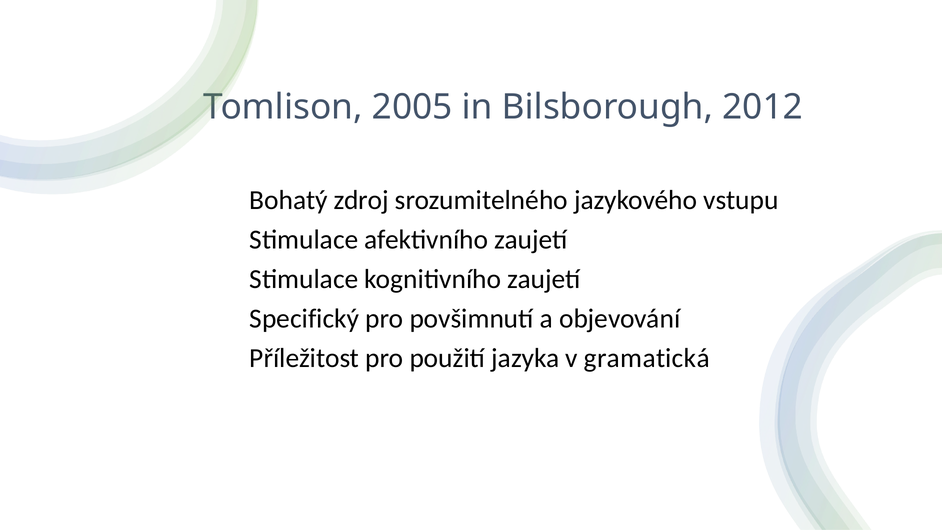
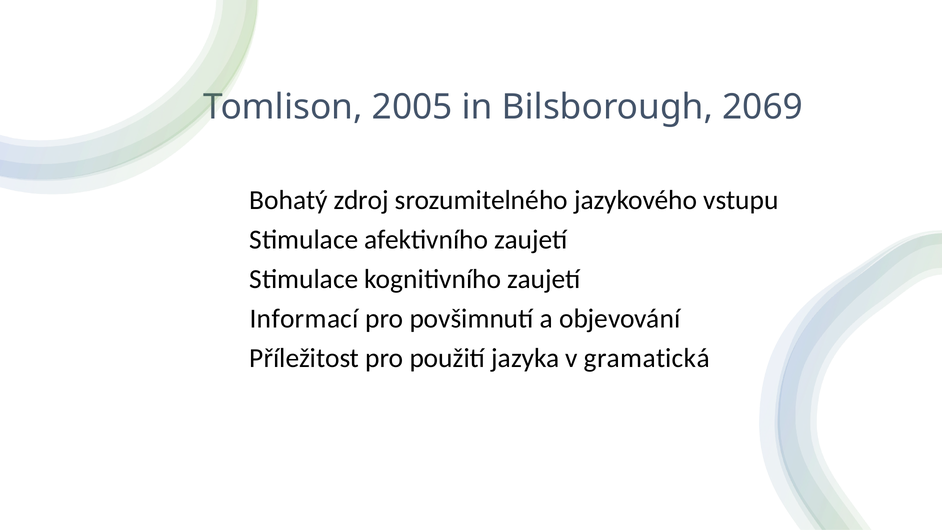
2012: 2012 -> 2069
Specifický: Specifický -> Informací
